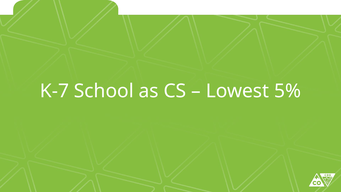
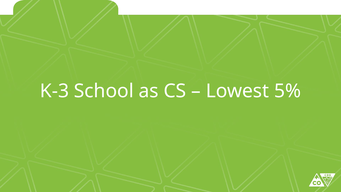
K-7: K-7 -> K-3
